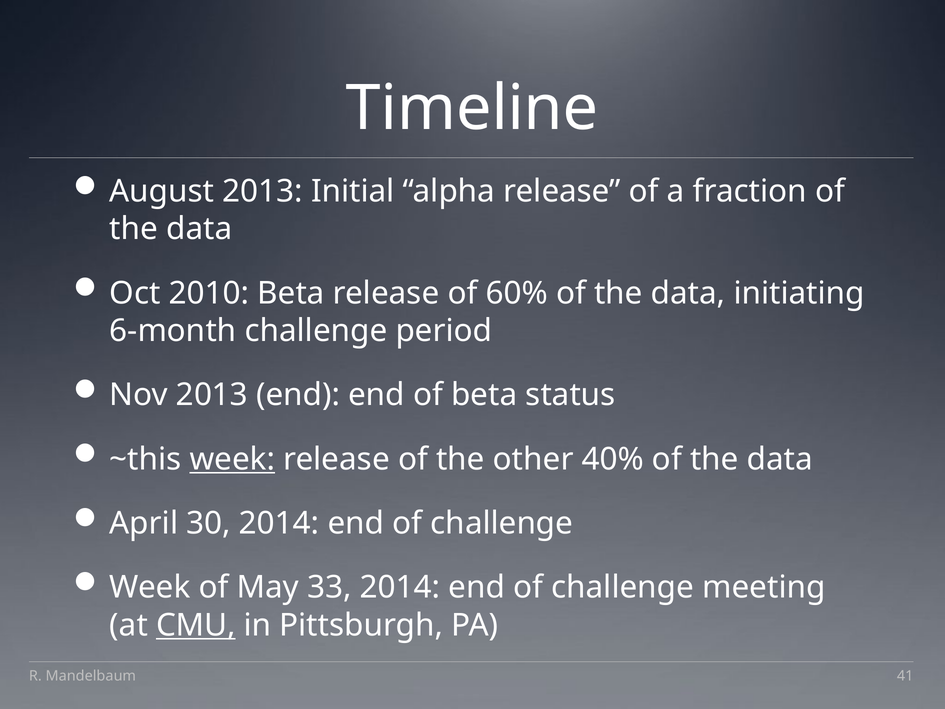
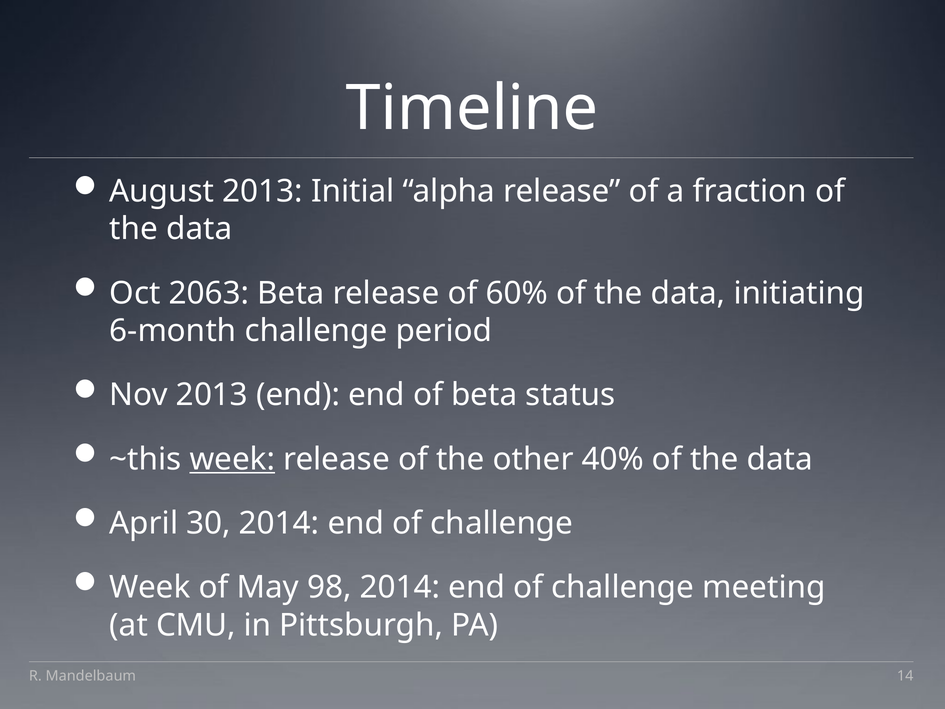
2010: 2010 -> 2063
33: 33 -> 98
CMU underline: present -> none
41: 41 -> 14
